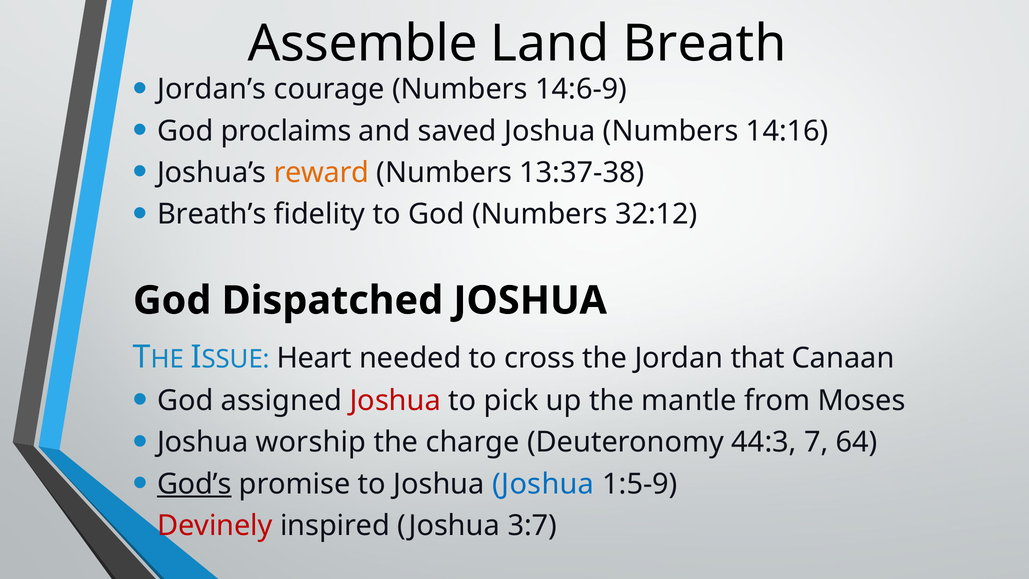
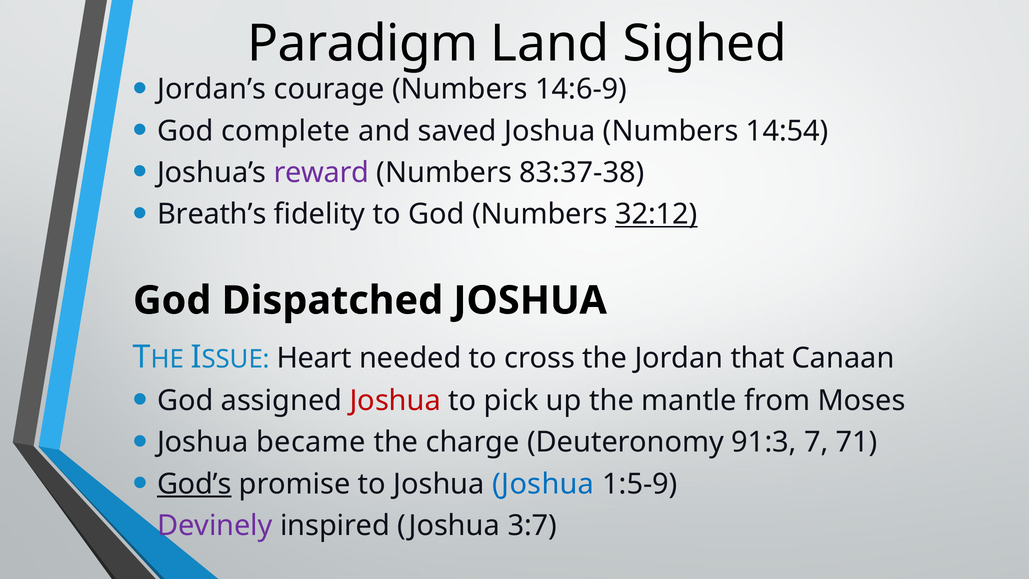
Assemble: Assemble -> Paradigm
Breath: Breath -> Sighed
proclaims: proclaims -> complete
14:16: 14:16 -> 14:54
reward colour: orange -> purple
13:37-38: 13:37-38 -> 83:37-38
32:12 underline: none -> present
worship: worship -> became
44:3: 44:3 -> 91:3
64: 64 -> 71
Devinely colour: red -> purple
